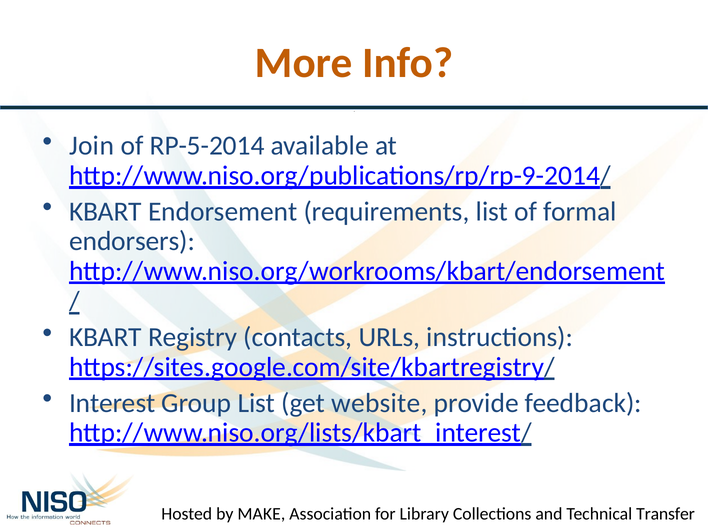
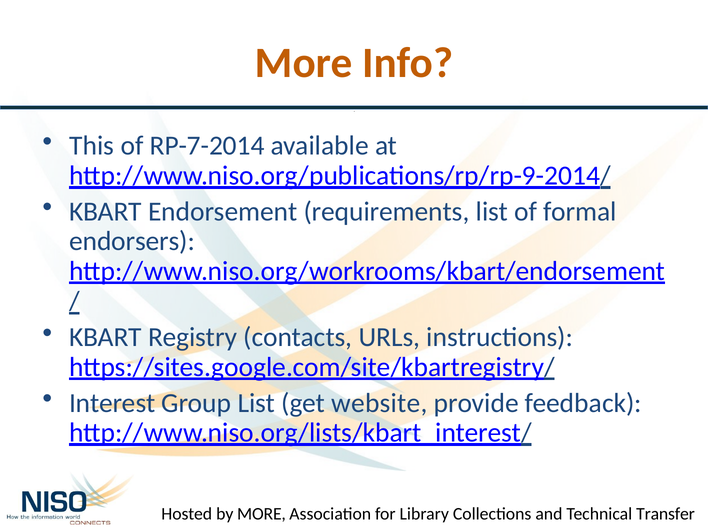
Join: Join -> This
RP-5-2014: RP-5-2014 -> RP-7-2014
by MAKE: MAKE -> MORE
